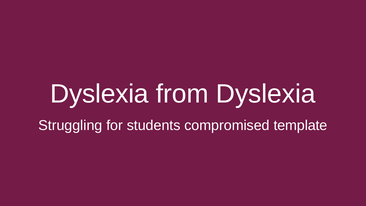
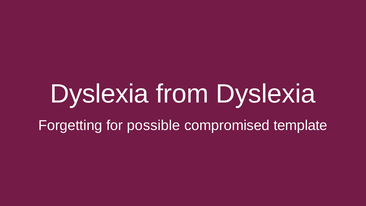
Struggling: Struggling -> Forgetting
students: students -> possible
